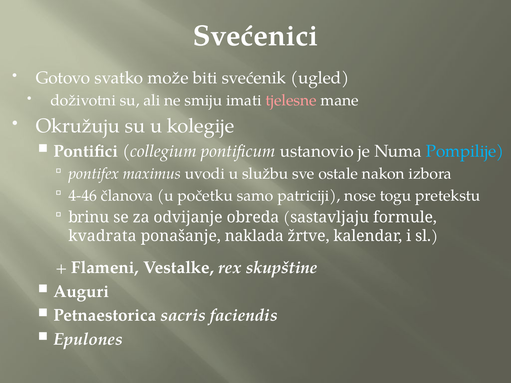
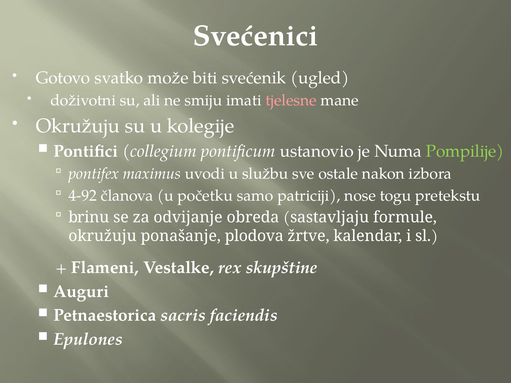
Pompilije colour: light blue -> light green
4-46: 4-46 -> 4-92
kvadrata at (102, 236): kvadrata -> okružuju
naklada: naklada -> plodova
